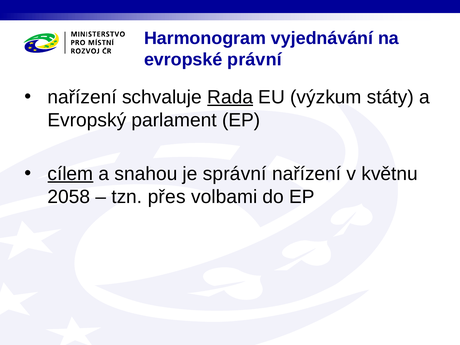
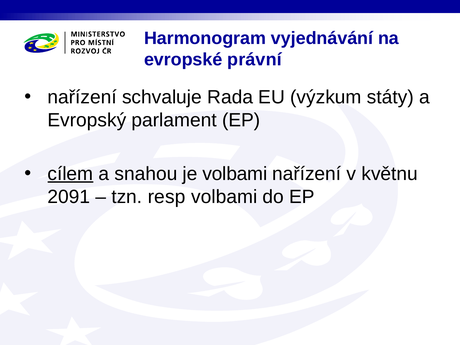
Rada underline: present -> none
je správní: správní -> volbami
2058: 2058 -> 2091
přes: přes -> resp
